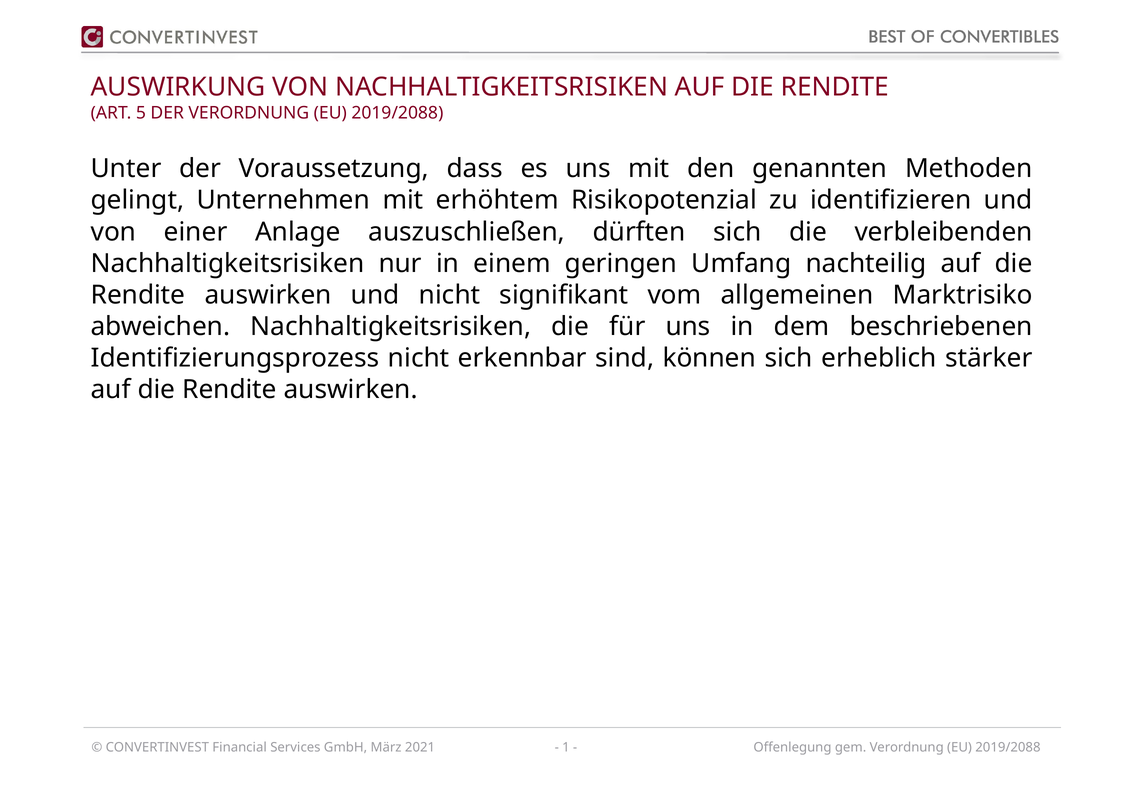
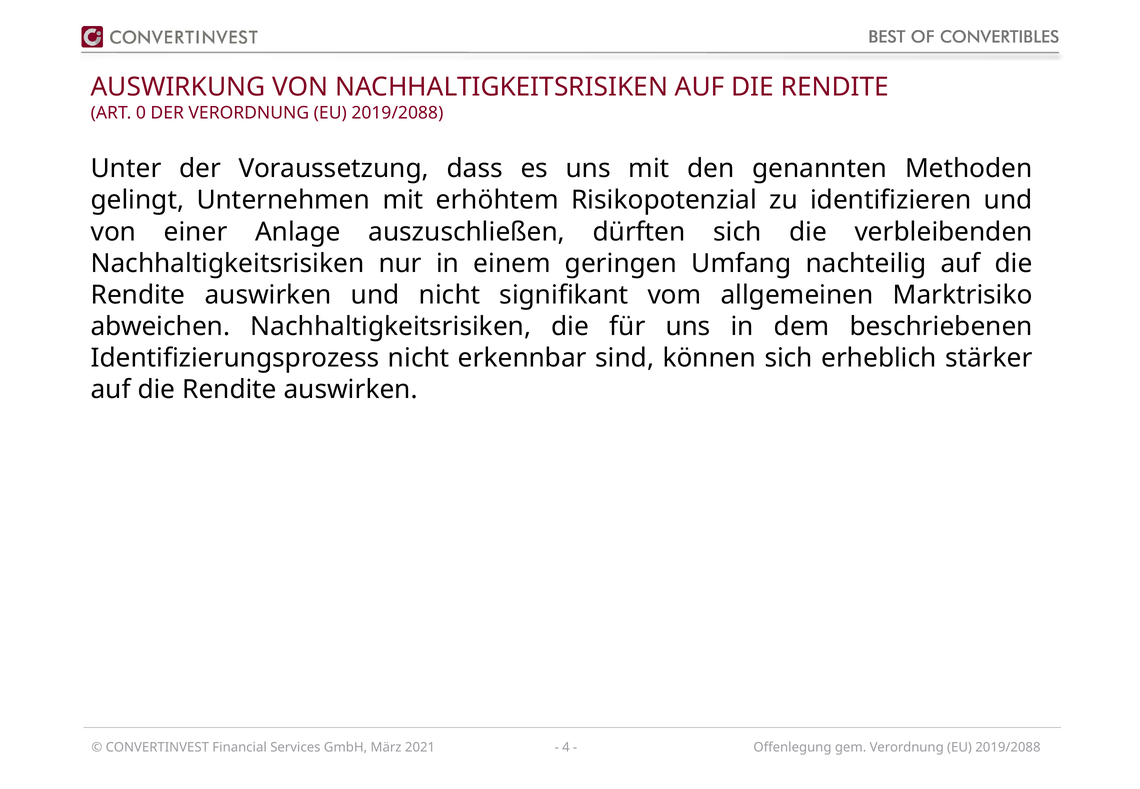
5: 5 -> 0
1: 1 -> 4
